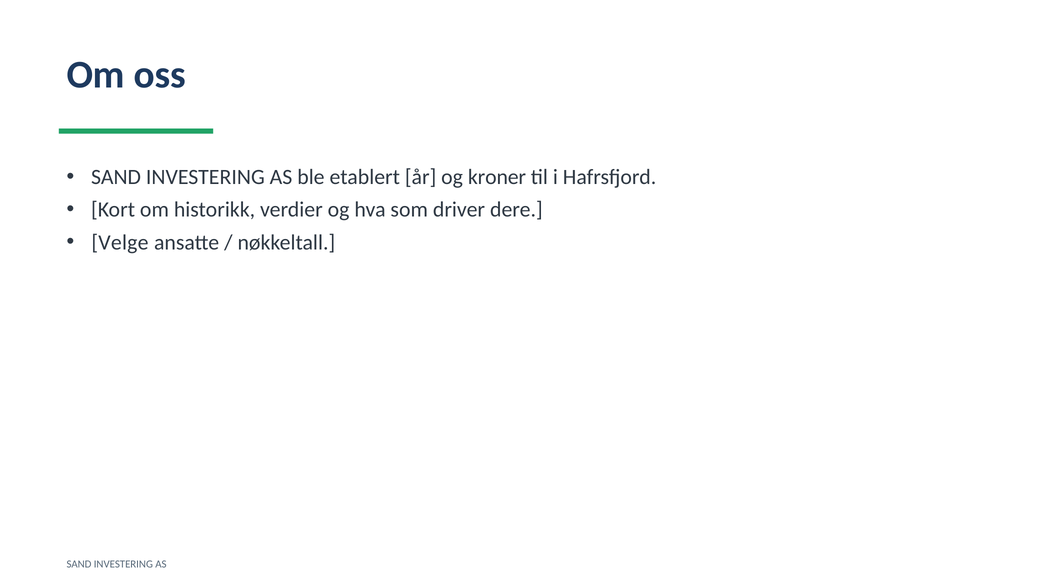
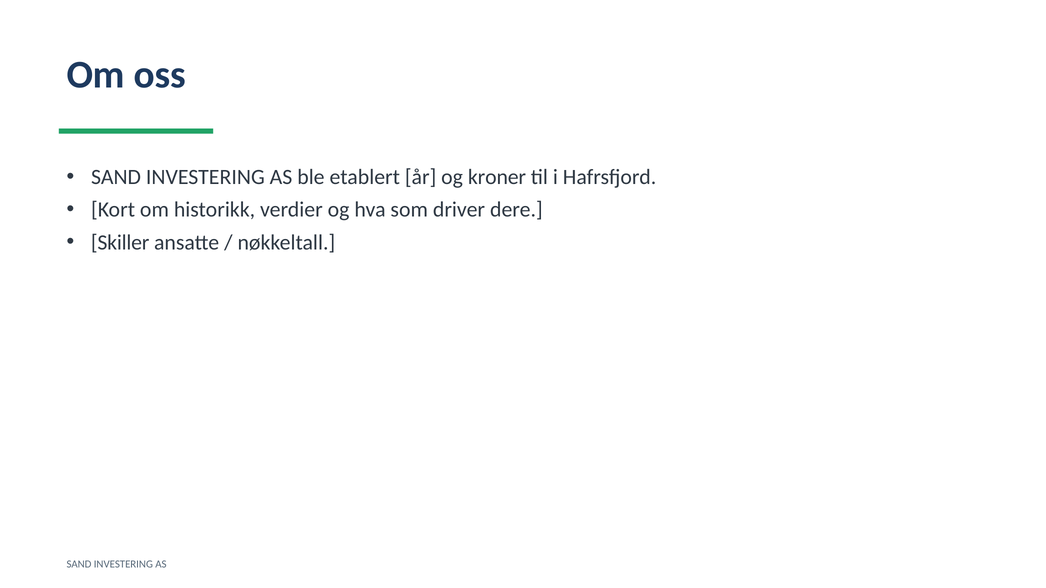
Velge: Velge -> Skiller
